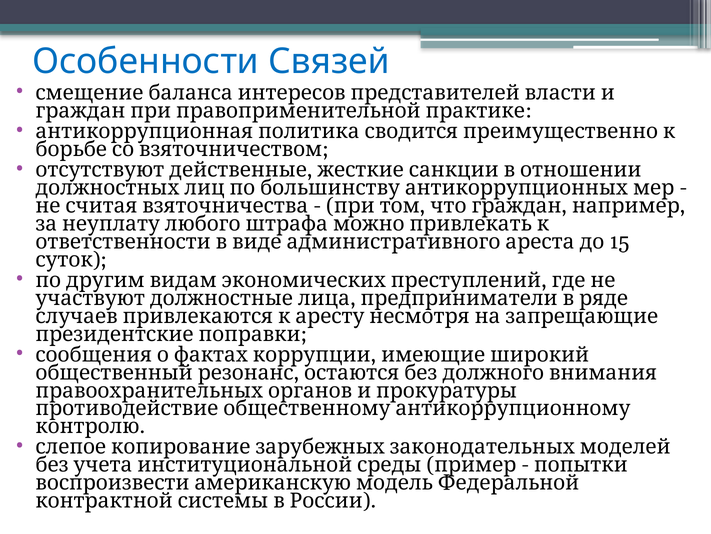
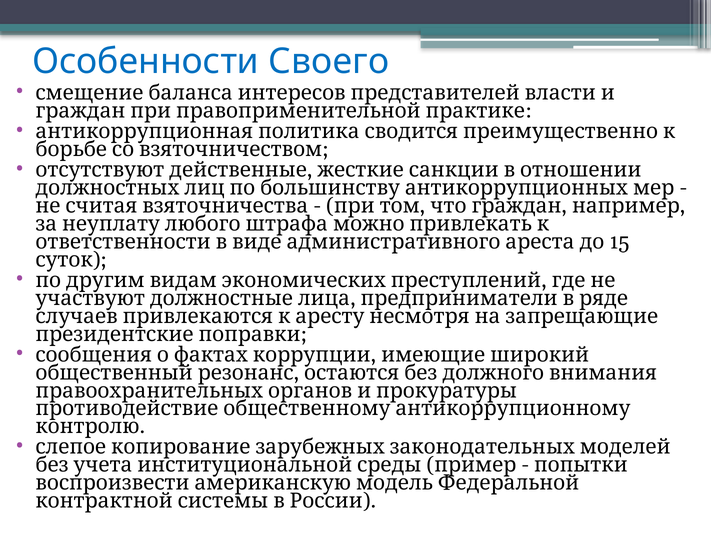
Связей: Связей -> Своего
